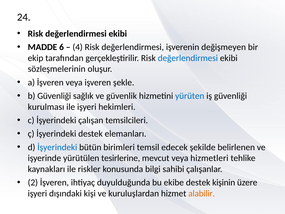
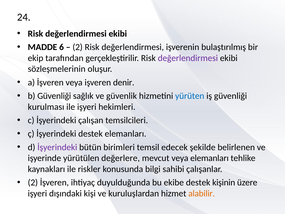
4 at (78, 47): 4 -> 2
değişmeyen: değişmeyen -> bulaştırılmış
değerlendirmesi at (188, 58) colour: blue -> purple
şekle: şekle -> denir
İşyerindeki at (57, 147) colour: blue -> purple
tesirlerine: tesirlerine -> değerlere
veya hizmetleri: hizmetleri -> elemanları
